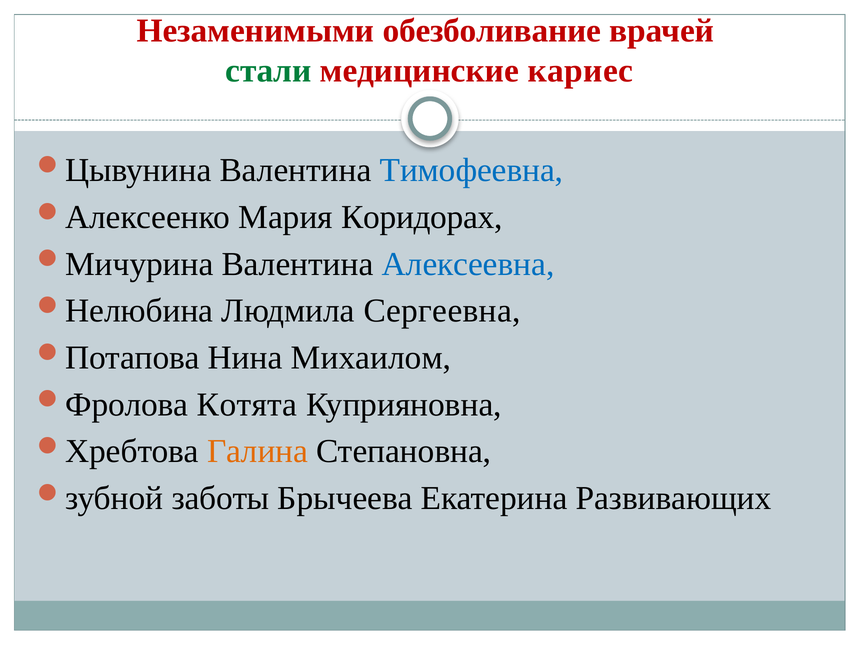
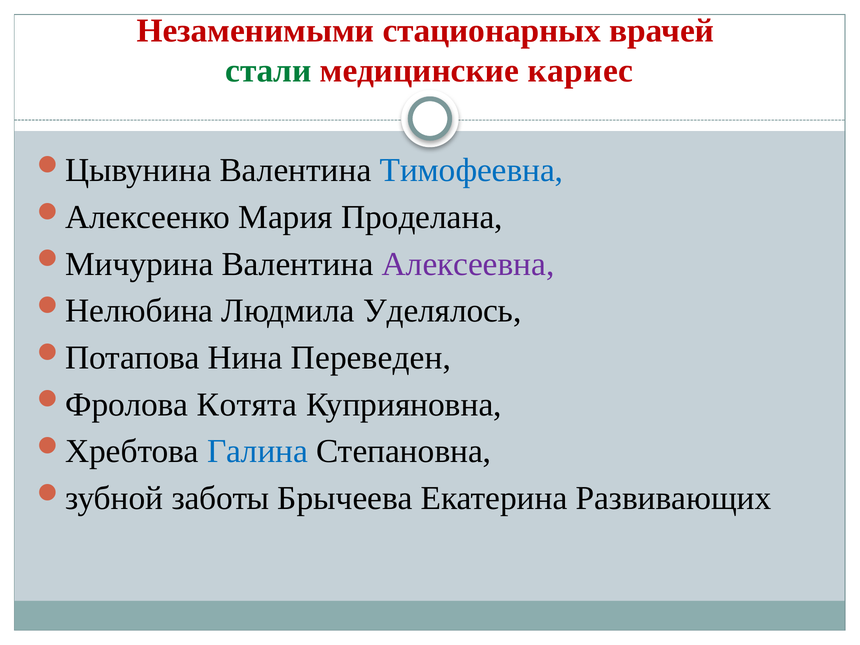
обезболивание: обезболивание -> стационарных
Коридорах: Коридорах -> Проделана
Алексеевна colour: blue -> purple
Сергеевна: Сергеевна -> Уделялось
Михаилом: Михаилом -> Переведен
Галина colour: orange -> blue
